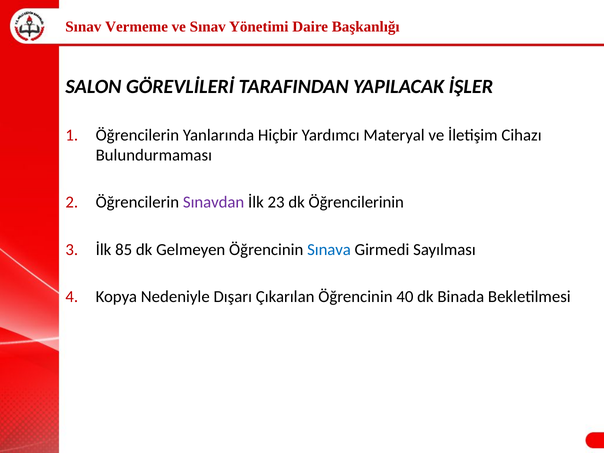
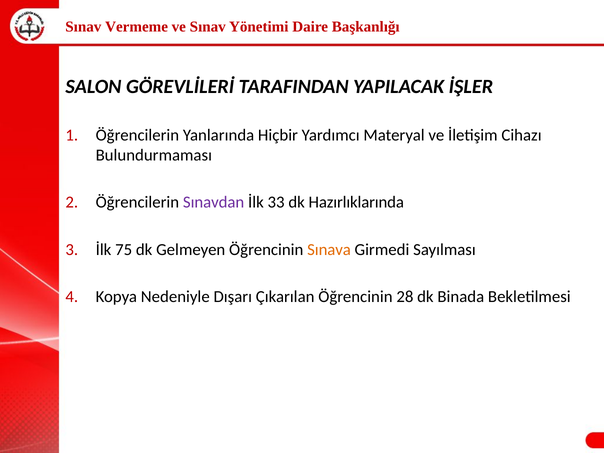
23: 23 -> 33
Öğrencilerinin: Öğrencilerinin -> Hazırlıklarında
85: 85 -> 75
Sınava colour: blue -> orange
40: 40 -> 28
